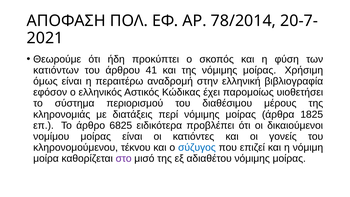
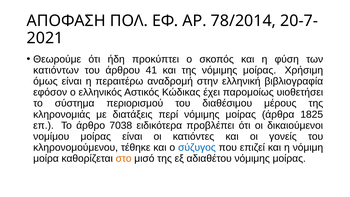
6825: 6825 -> 7038
τέκvoυ: τέκvoυ -> τέθηκε
στο colour: purple -> orange
